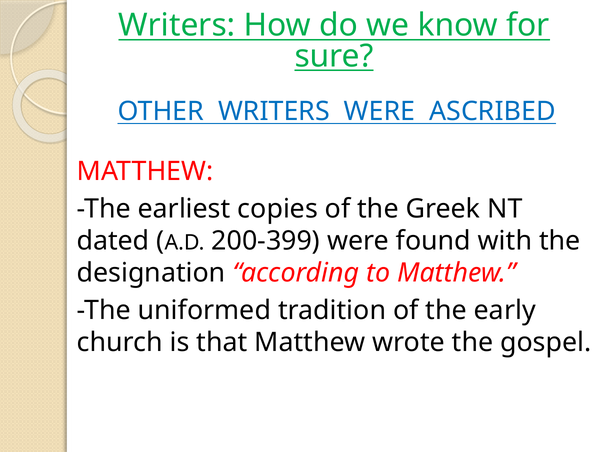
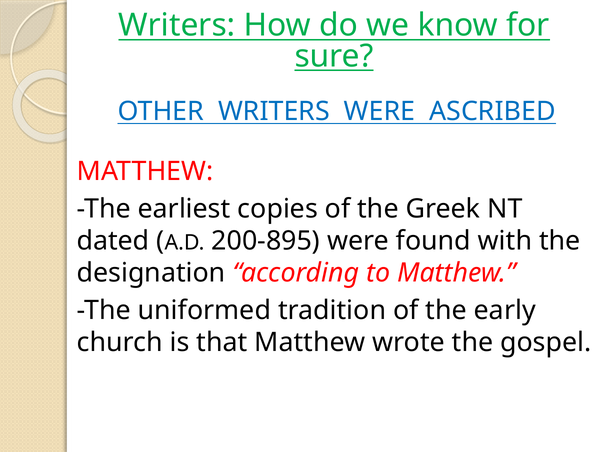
200-399: 200-399 -> 200-895
